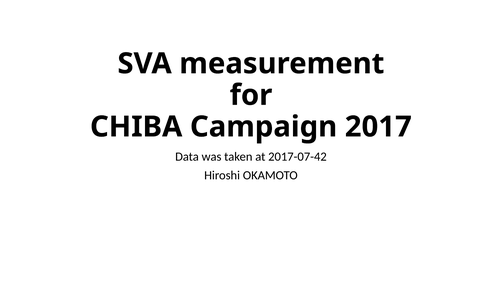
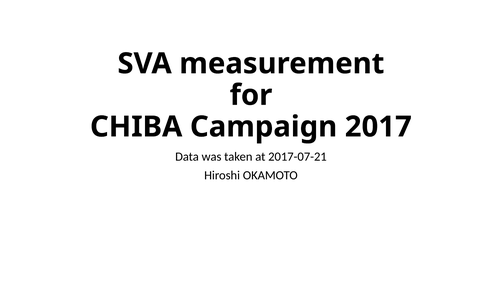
2017-07-42: 2017-07-42 -> 2017-07-21
